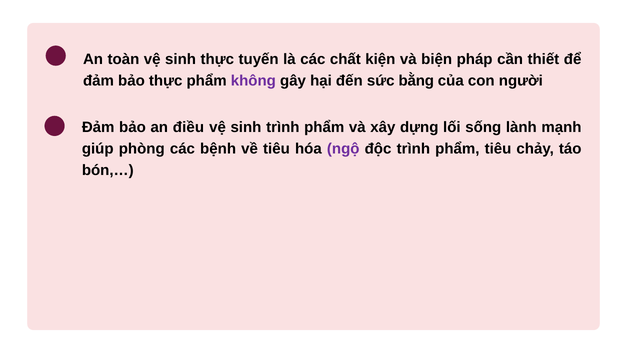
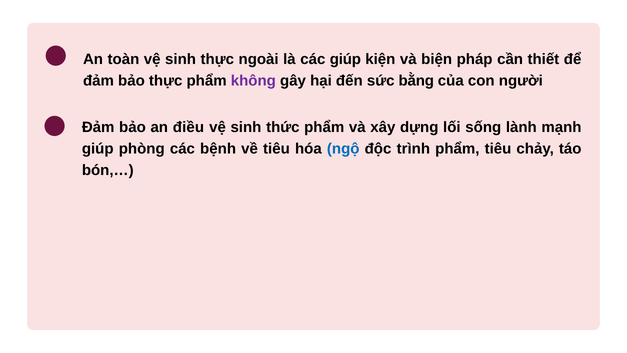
tuyến: tuyến -> ngoài
các chất: chất -> giúp
sinh trình: trình -> thức
ngộ colour: purple -> blue
